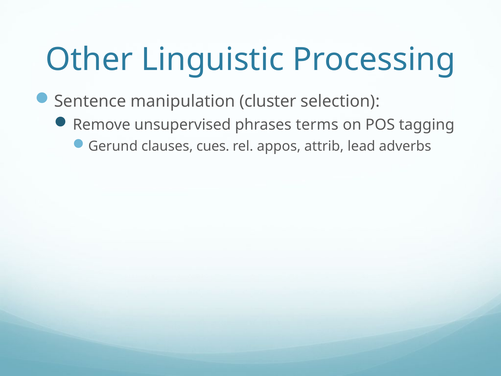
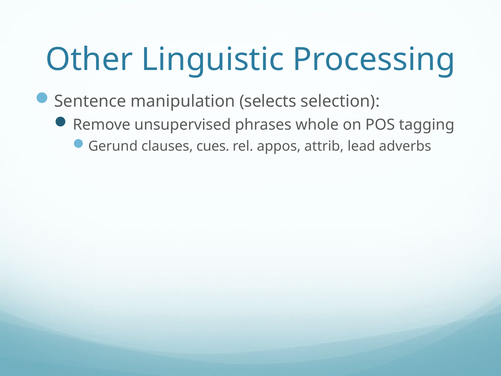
cluster: cluster -> selects
terms: terms -> whole
